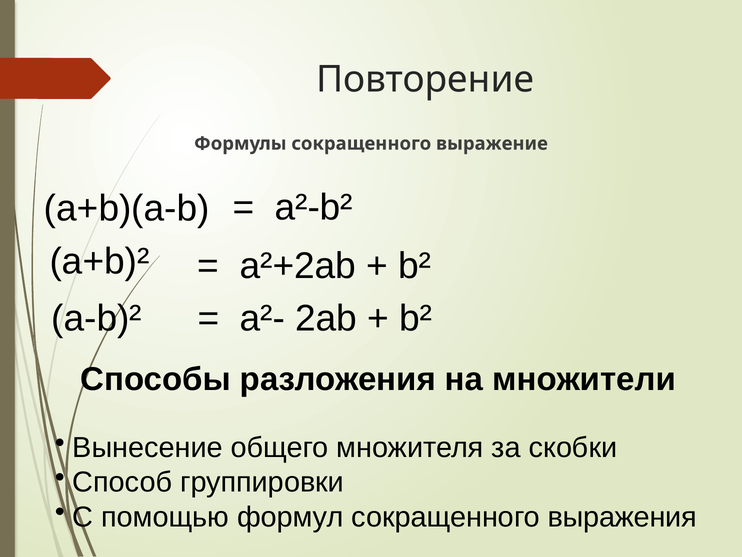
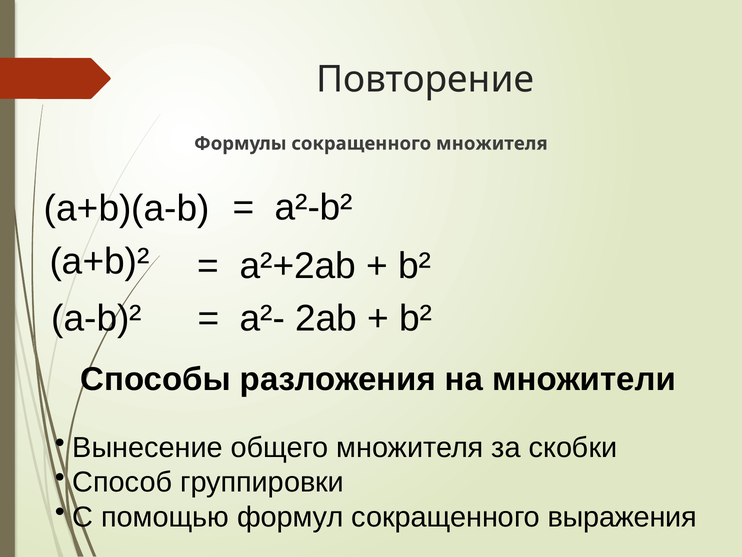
сокращенного выражение: выражение -> множителя
